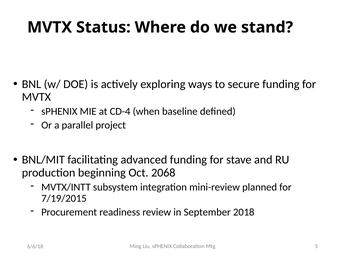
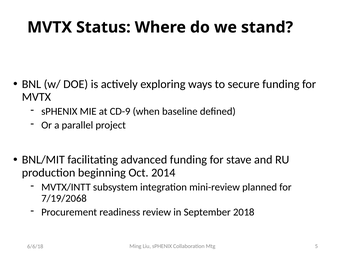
CD-4: CD-4 -> CD-9
2068: 2068 -> 2014
7/19/2015: 7/19/2015 -> 7/19/2068
